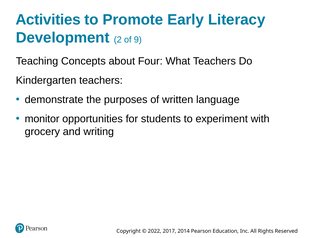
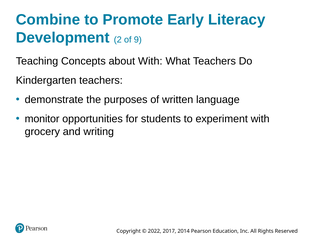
Activities: Activities -> Combine
about Four: Four -> With
